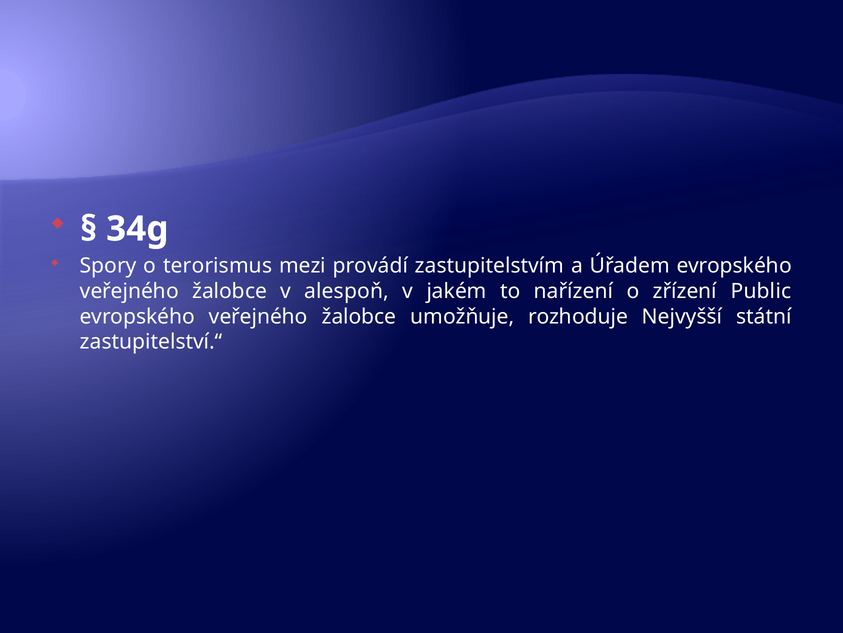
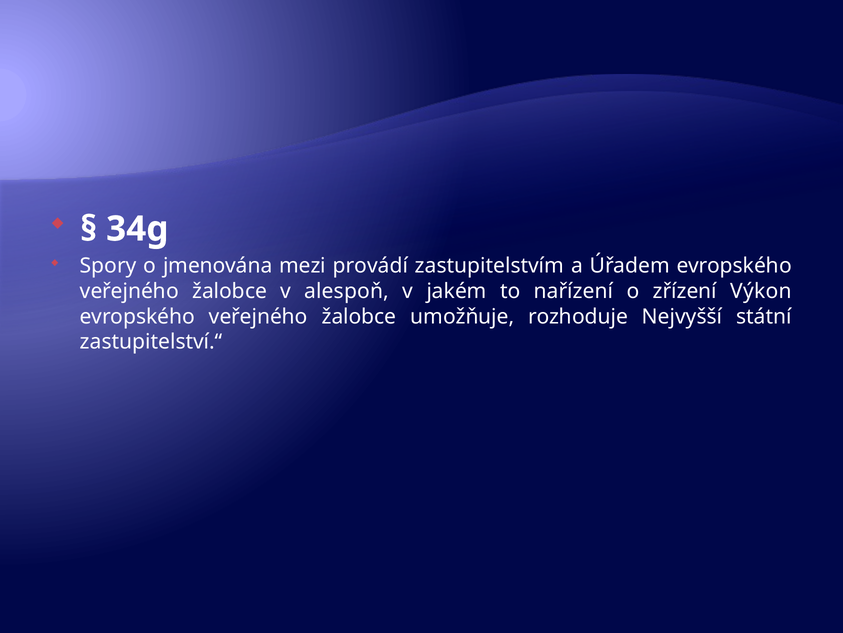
terorismus: terorismus -> jmenována
Public: Public -> Výkon
